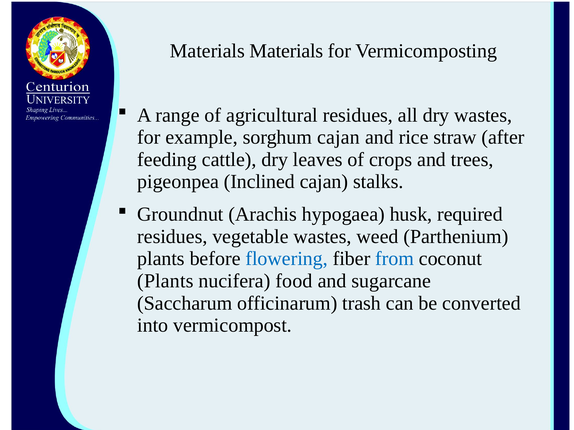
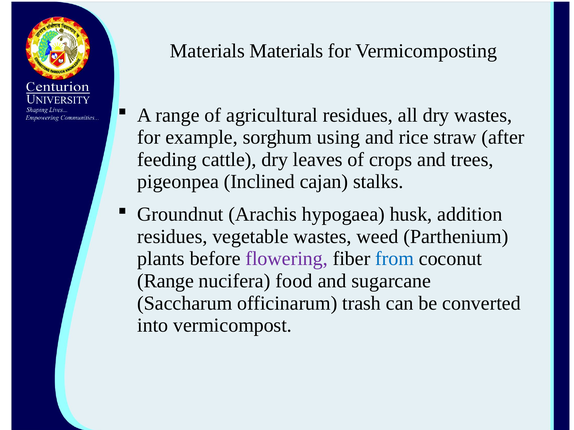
sorghum cajan: cajan -> using
required: required -> addition
flowering colour: blue -> purple
Plants at (165, 281): Plants -> Range
